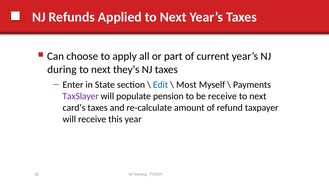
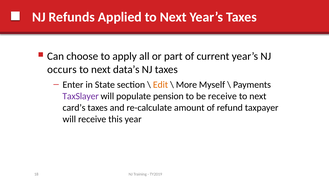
during: during -> occurs
they’s: they’s -> data’s
Edit colour: blue -> orange
Most: Most -> More
